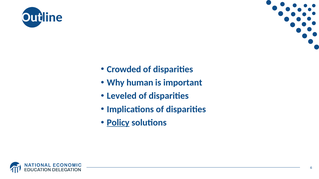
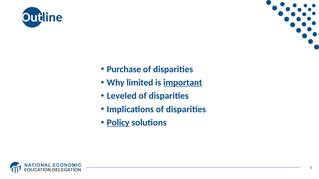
Crowded: Crowded -> Purchase
human: human -> limited
important underline: none -> present
